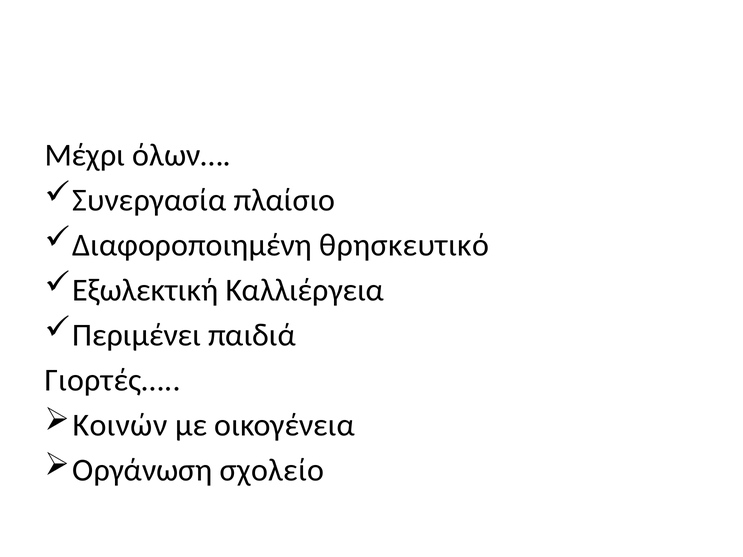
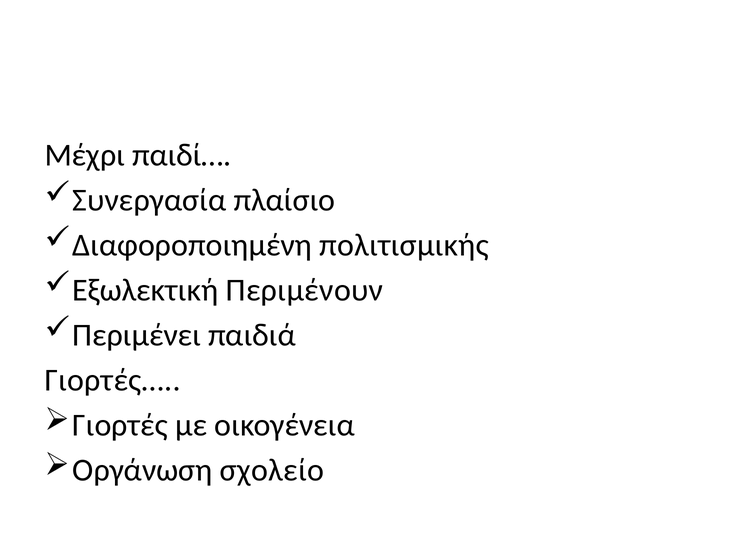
όλων…: όλων… -> παιδί…
θρησκευτικό: θρησκευτικό -> πολιτισμικής
Καλλιέργεια: Καλλιέργεια -> Περιμένουν
Κοινών: Κοινών -> Γιορτές
